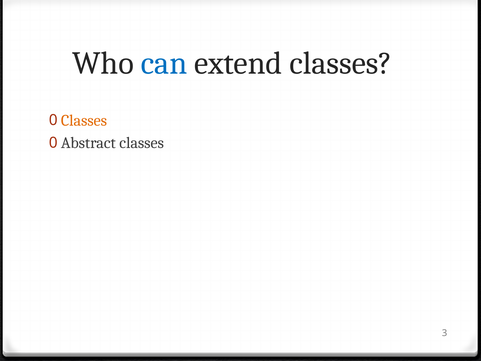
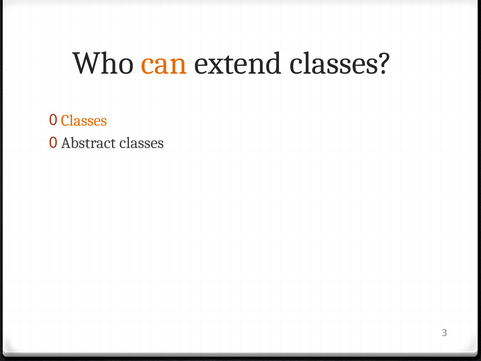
can colour: blue -> orange
